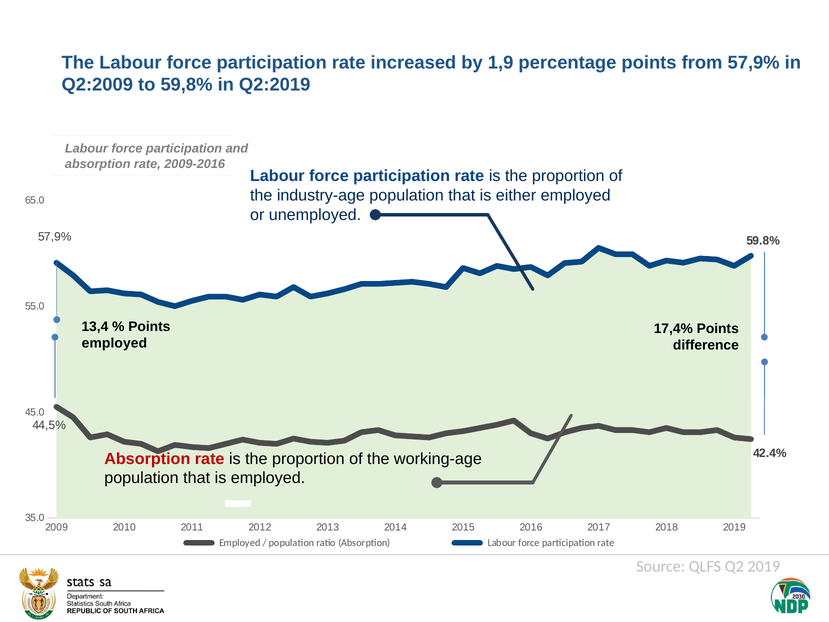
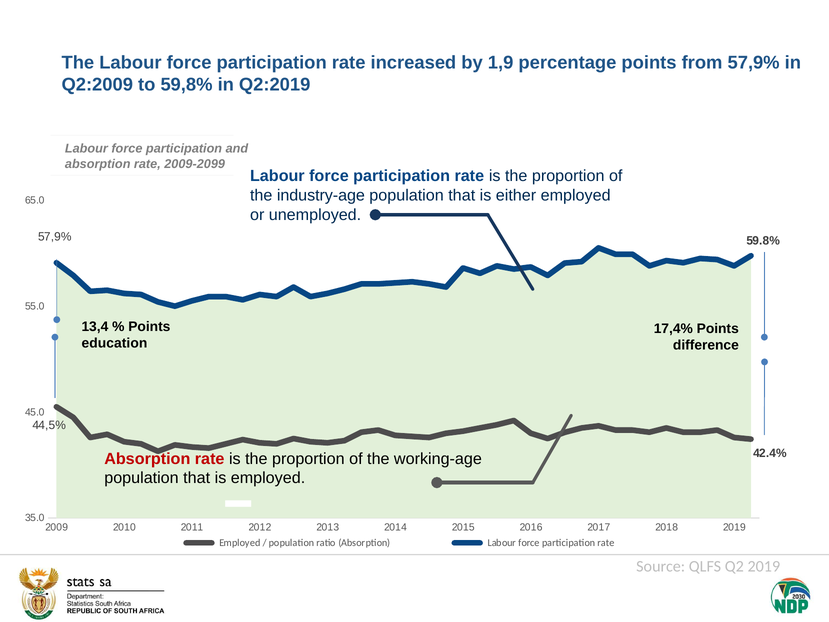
2009-2016: 2009-2016 -> 2009-2099
employed at (114, 343): employed -> education
